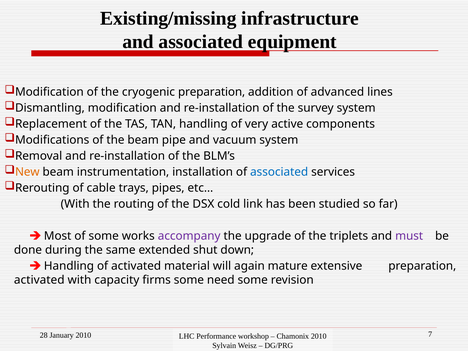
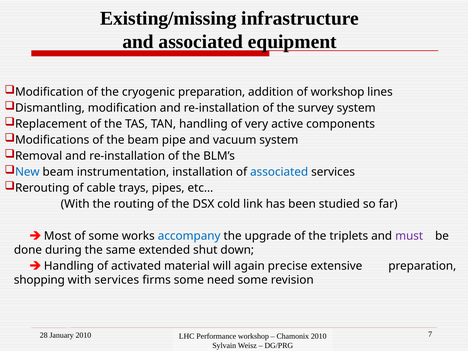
of advanced: advanced -> workshop
New colour: orange -> blue
accompany colour: purple -> blue
mature: mature -> precise
activated at (39, 280): activated -> shopping
with capacity: capacity -> services
